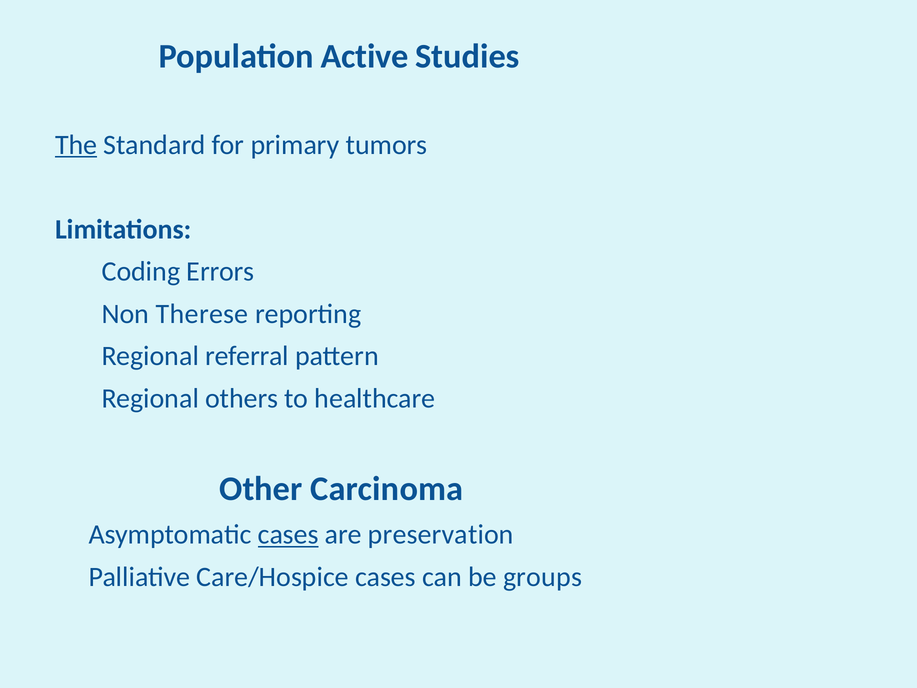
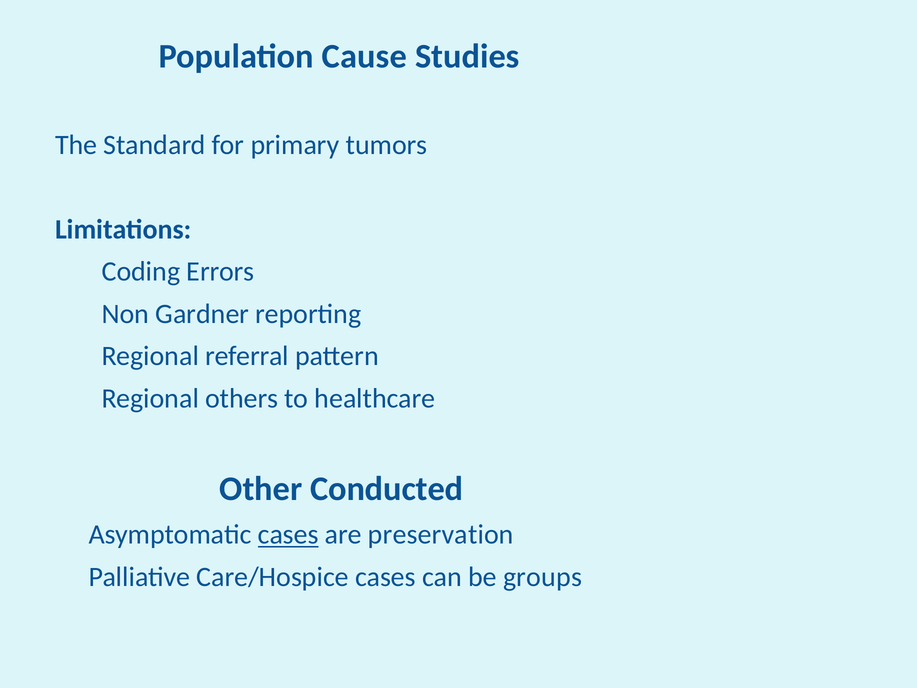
Active: Active -> Cause
The underline: present -> none
Therese: Therese -> Gardner
Carcinoma: Carcinoma -> Conducted
